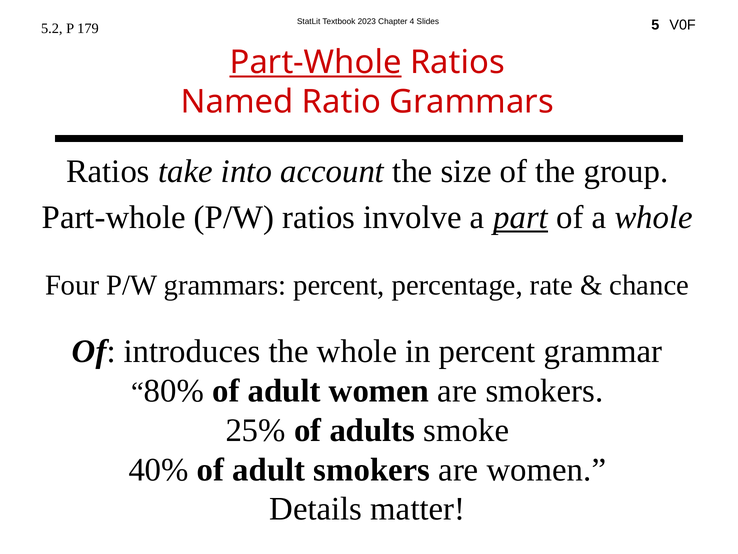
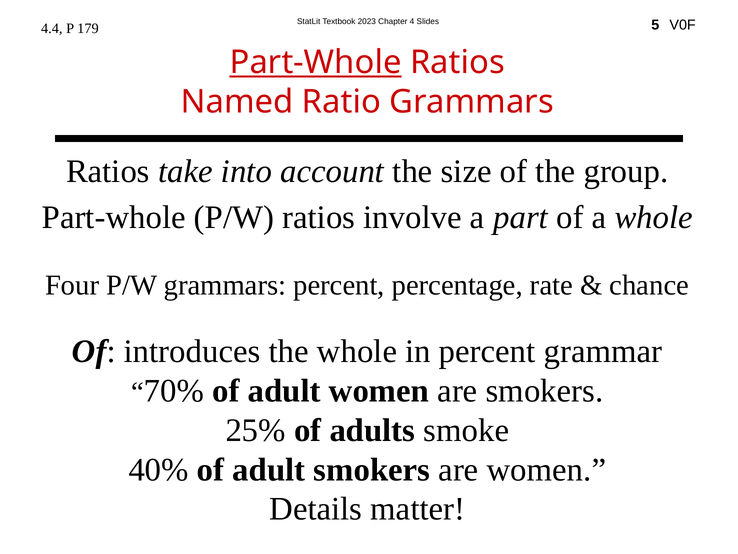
5.2: 5.2 -> 4.4
part underline: present -> none
80%: 80% -> 70%
